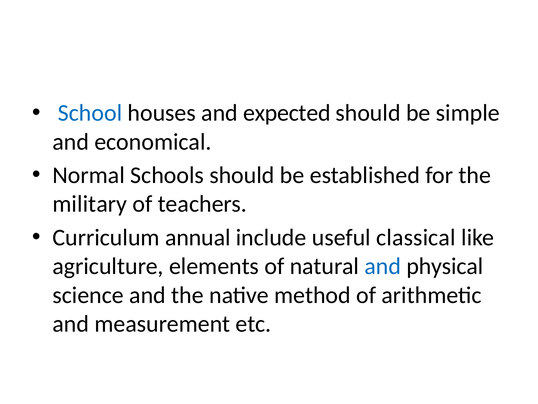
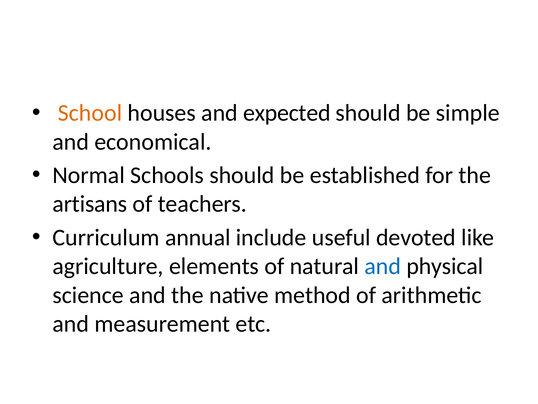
School colour: blue -> orange
military: military -> artisans
classical: classical -> devoted
